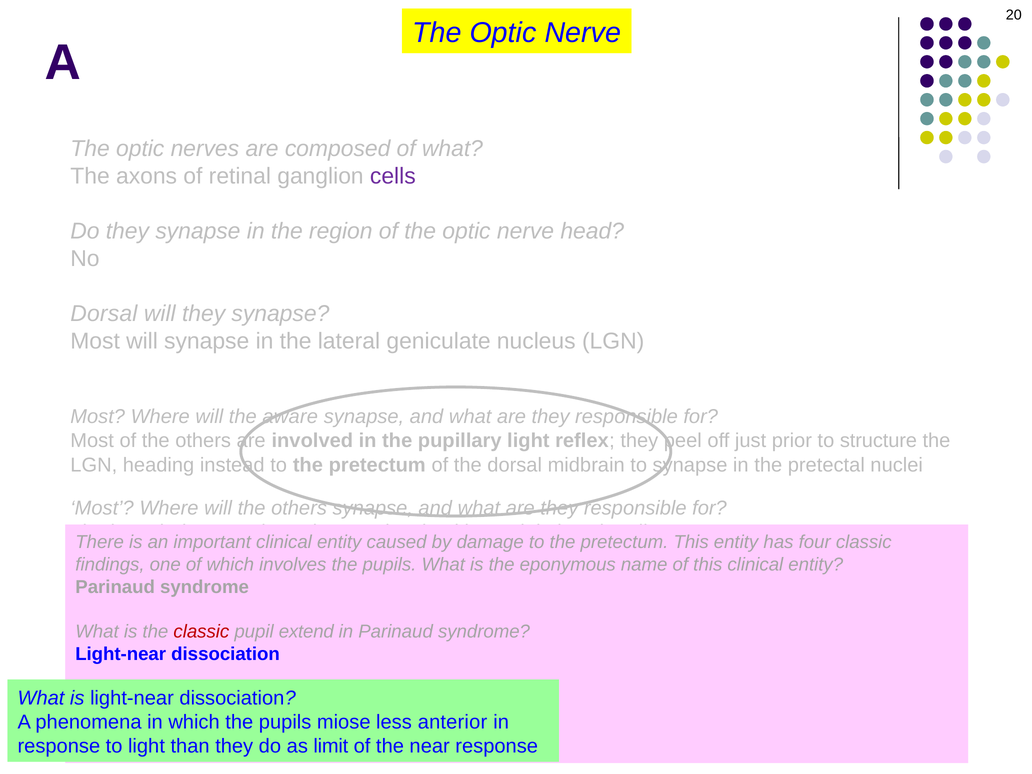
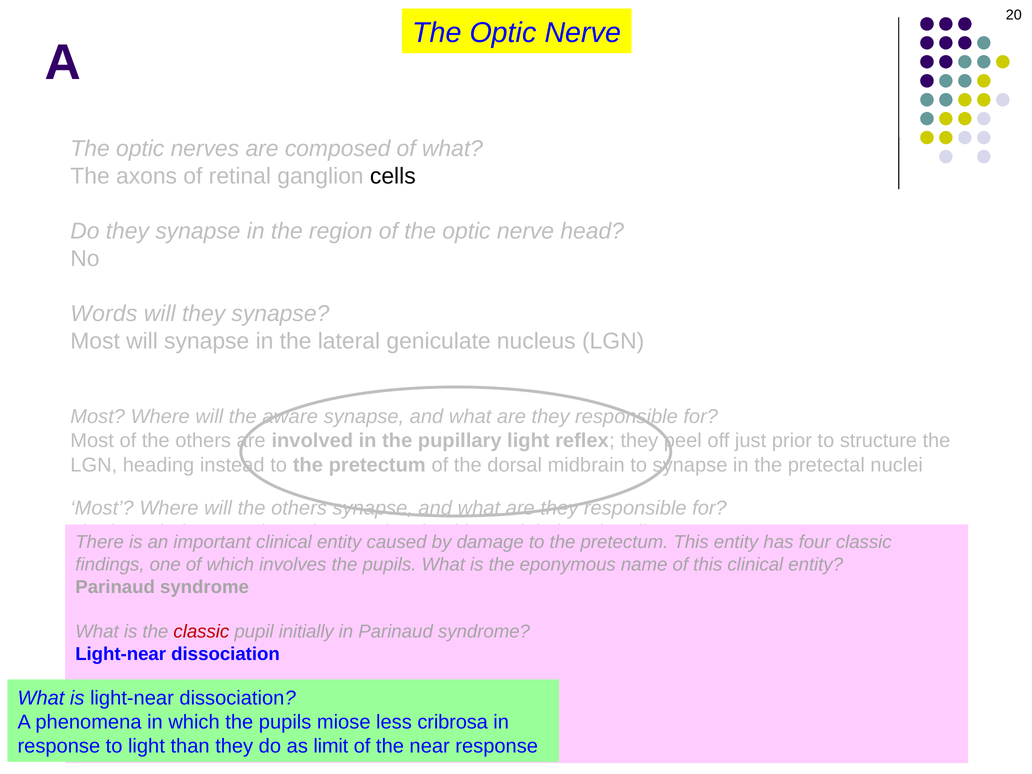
cells colour: purple -> black
Dorsal at (104, 314): Dorsal -> Words
extend: extend -> initially
anterior: anterior -> cribrosa
